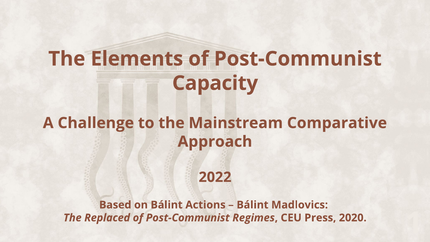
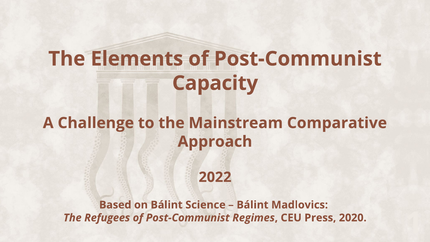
Actions: Actions -> Science
Replaced: Replaced -> Refugees
